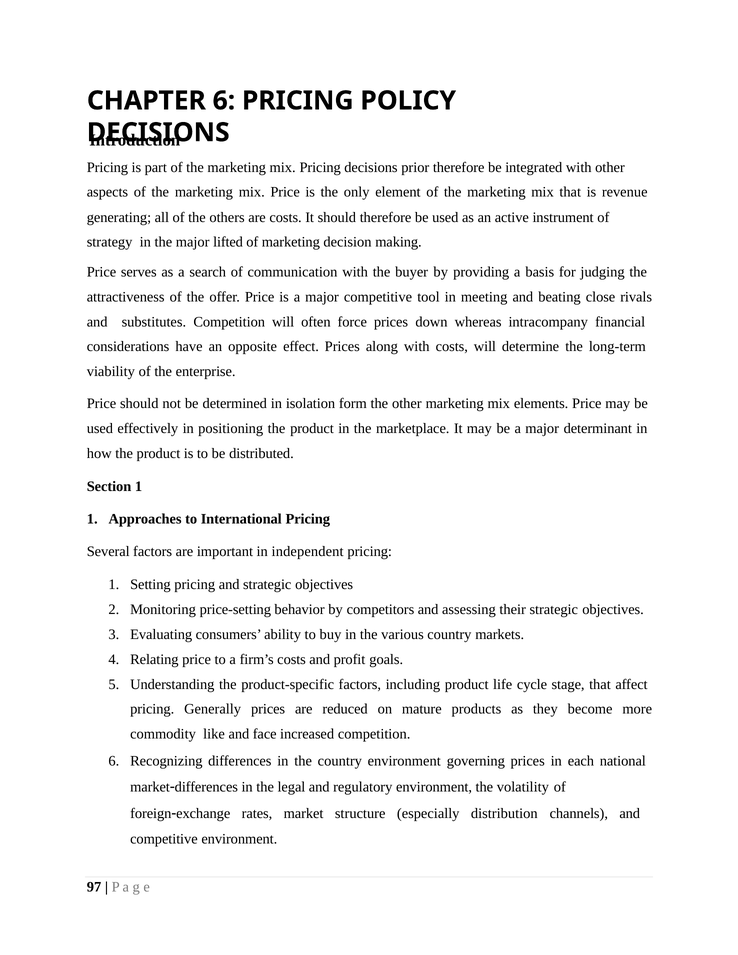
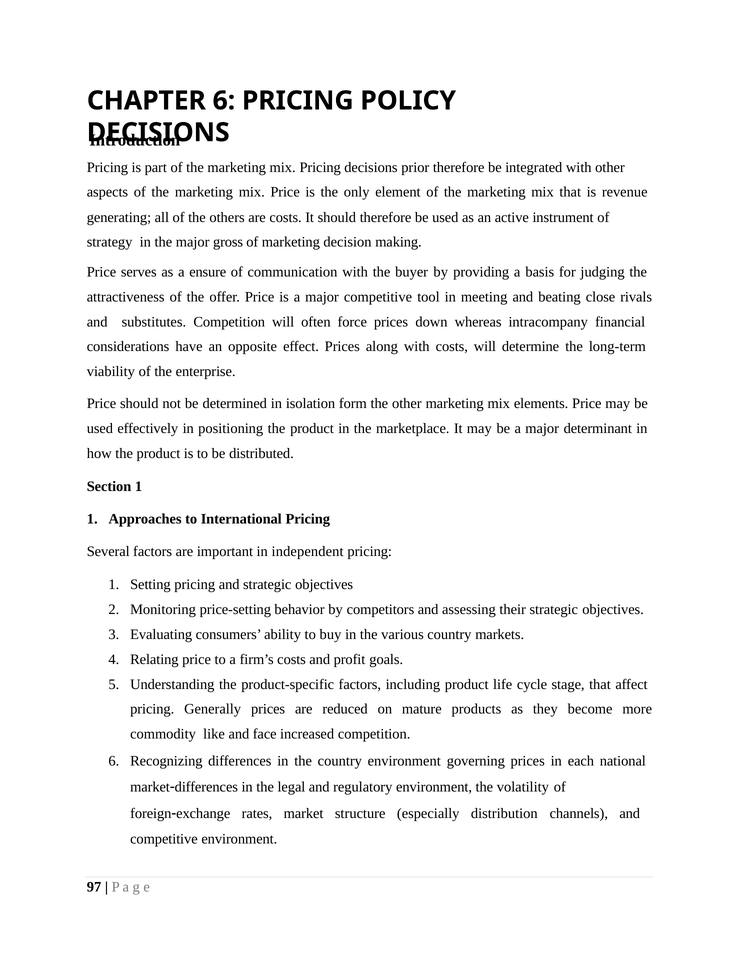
lifted: lifted -> gross
search: search -> ensure
